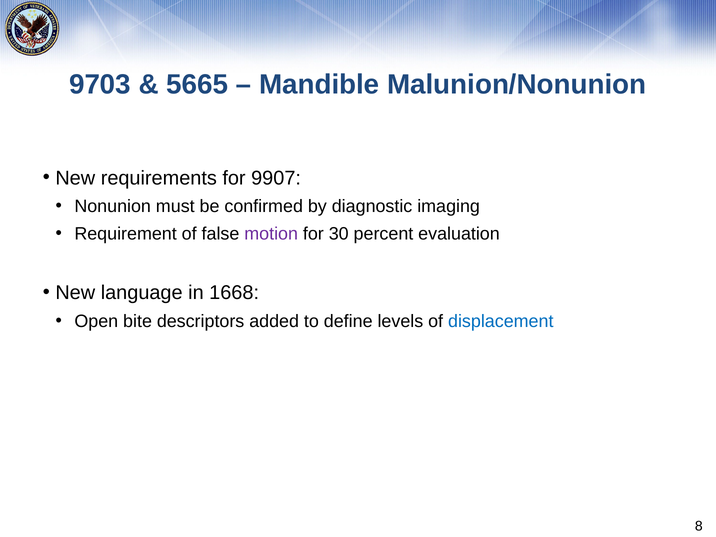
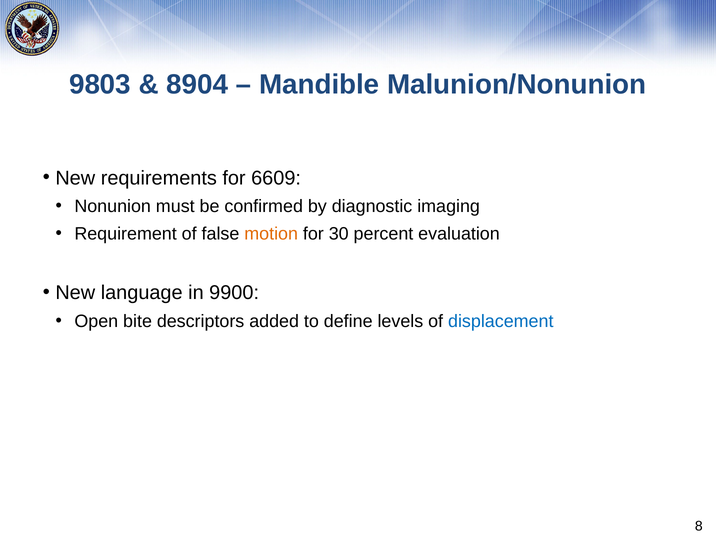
9703: 9703 -> 9803
5665: 5665 -> 8904
9907: 9907 -> 6609
motion colour: purple -> orange
1668: 1668 -> 9900
